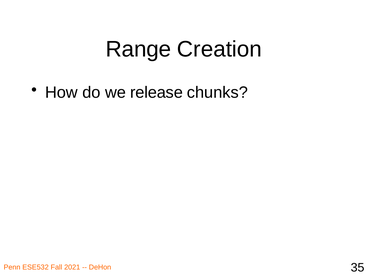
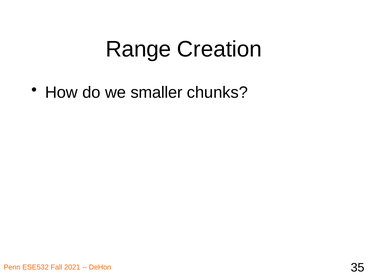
release: release -> smaller
